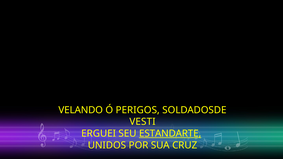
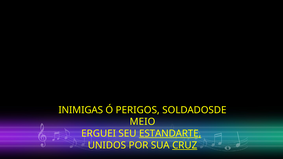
VELANDO: VELANDO -> INIMIGAS
VESTI: VESTI -> MEIO
CRUZ underline: none -> present
